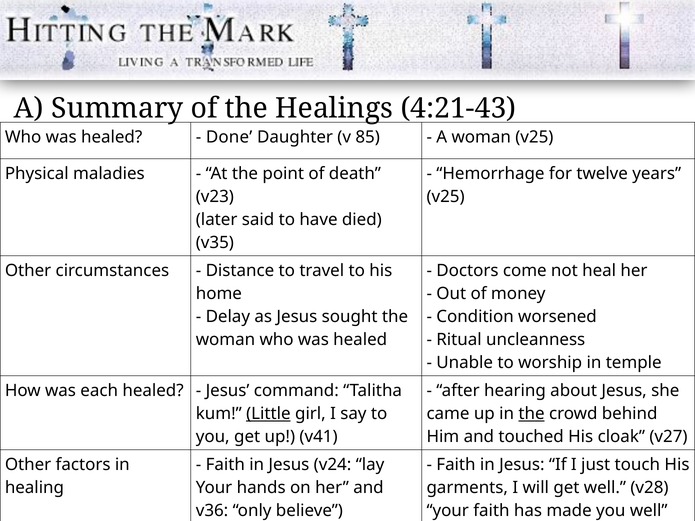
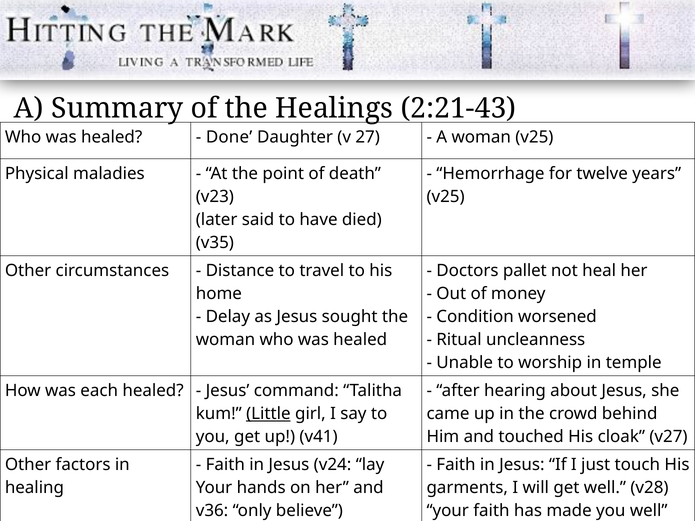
4:21-43: 4:21-43 -> 2:21-43
85: 85 -> 27
come: come -> pallet
the at (532, 414) underline: present -> none
